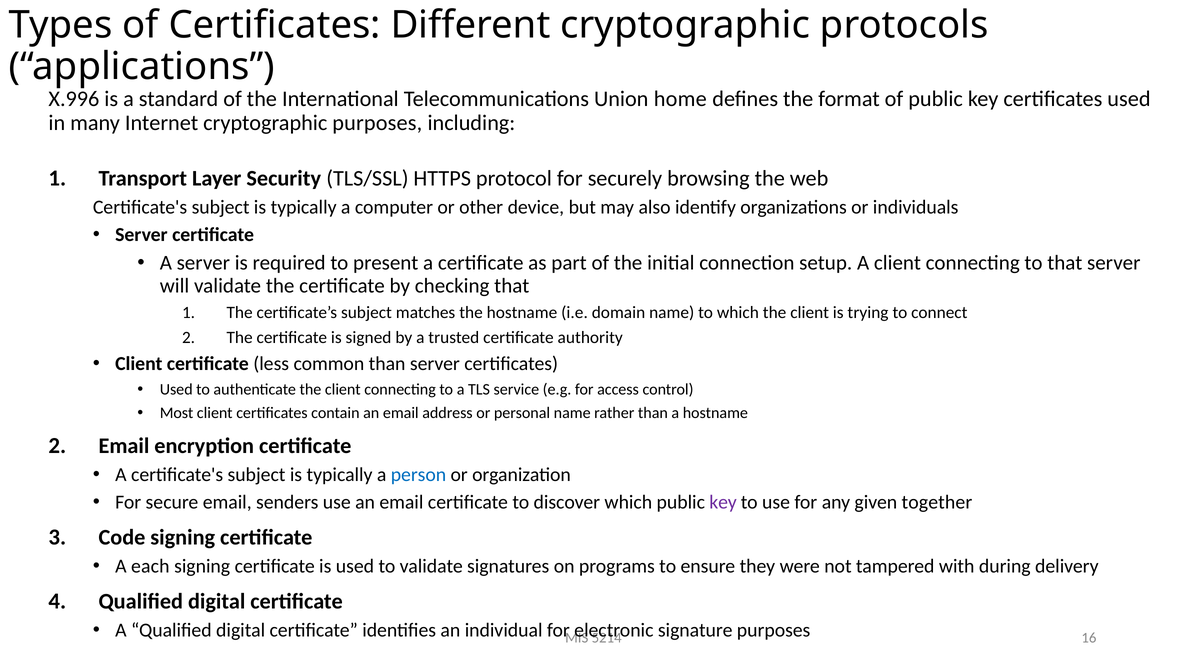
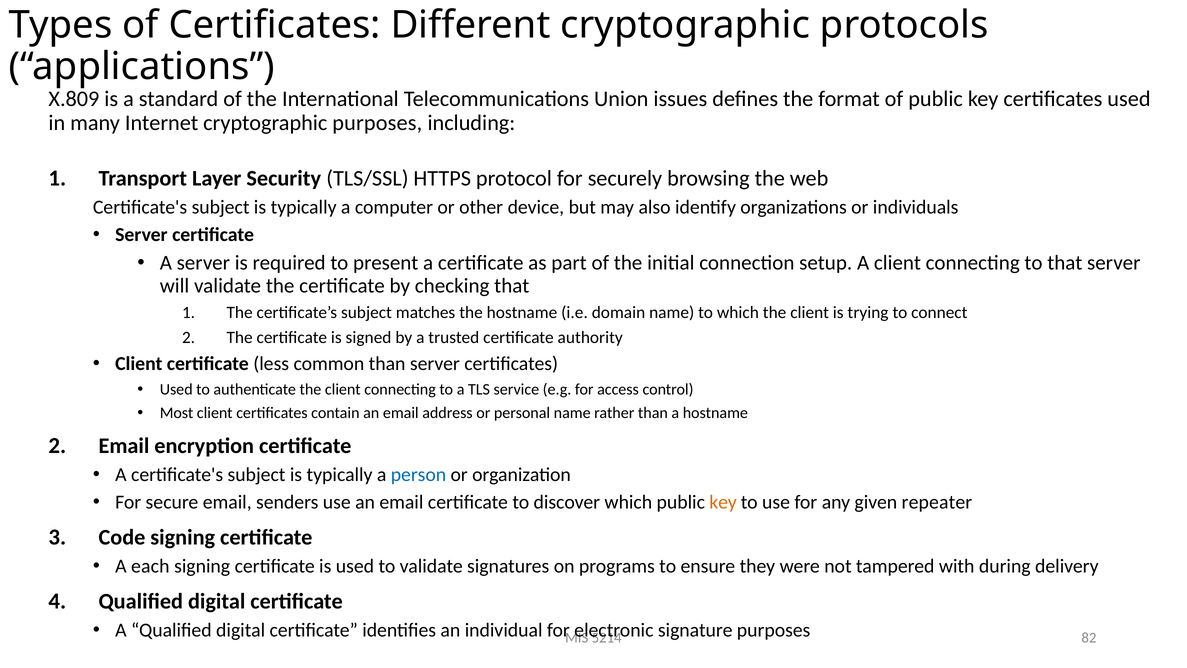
X.996: X.996 -> X.809
home: home -> issues
key at (723, 502) colour: purple -> orange
together: together -> repeater
16: 16 -> 82
